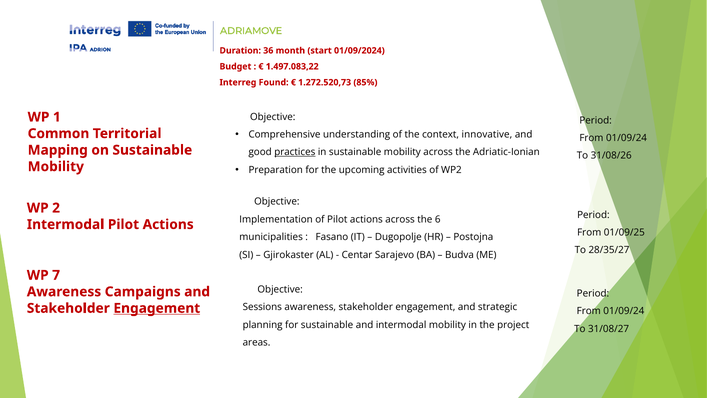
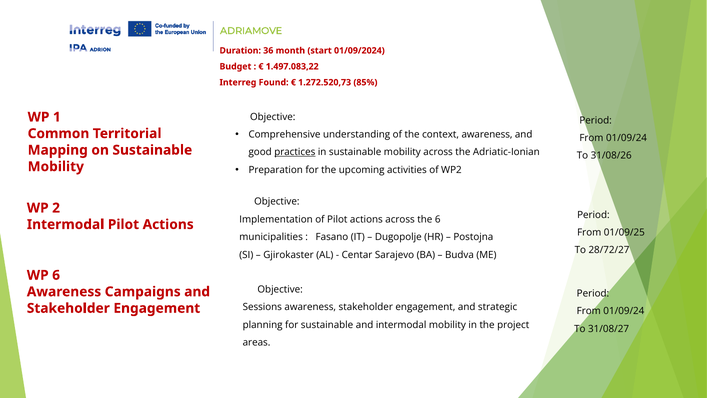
context innovative: innovative -> awareness
28/35/27: 28/35/27 -> 28/72/27
WP 7: 7 -> 6
Engagement at (157, 308) underline: present -> none
